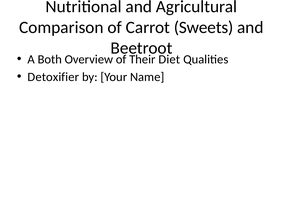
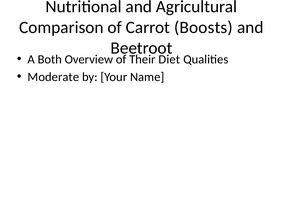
Sweets: Sweets -> Boosts
Detoxifier: Detoxifier -> Moderate
